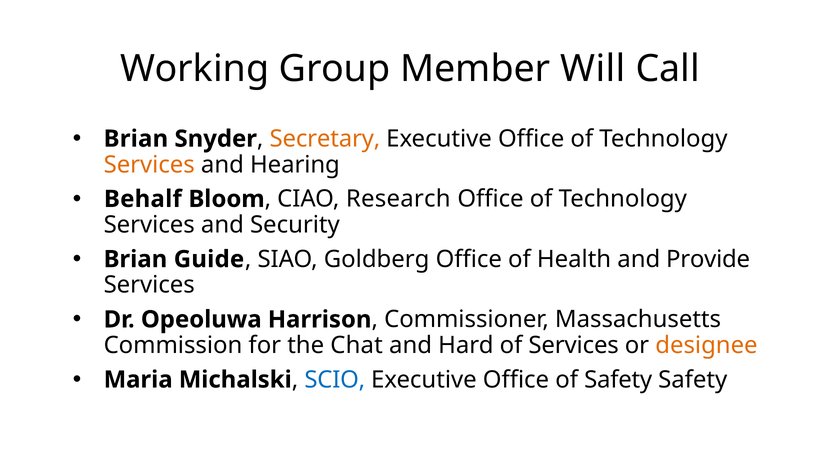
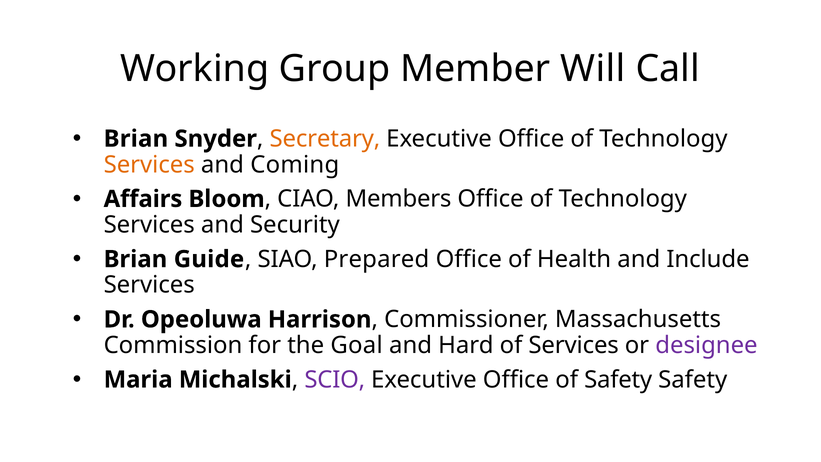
Hearing: Hearing -> Coming
Behalf: Behalf -> Affairs
Research: Research -> Members
Goldberg: Goldberg -> Prepared
Provide: Provide -> Include
Chat: Chat -> Goal
designee colour: orange -> purple
SCIO colour: blue -> purple
